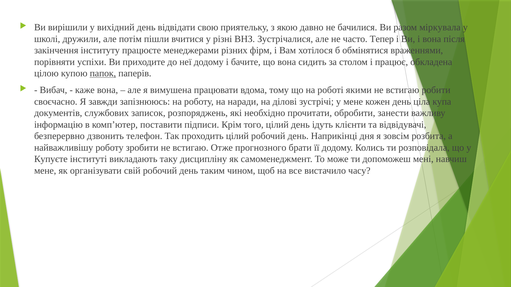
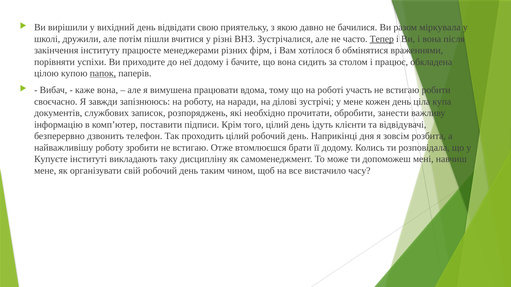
Тепер underline: none -> present
якими: якими -> участь
прогнозного: прогнозного -> втомлюєшся
